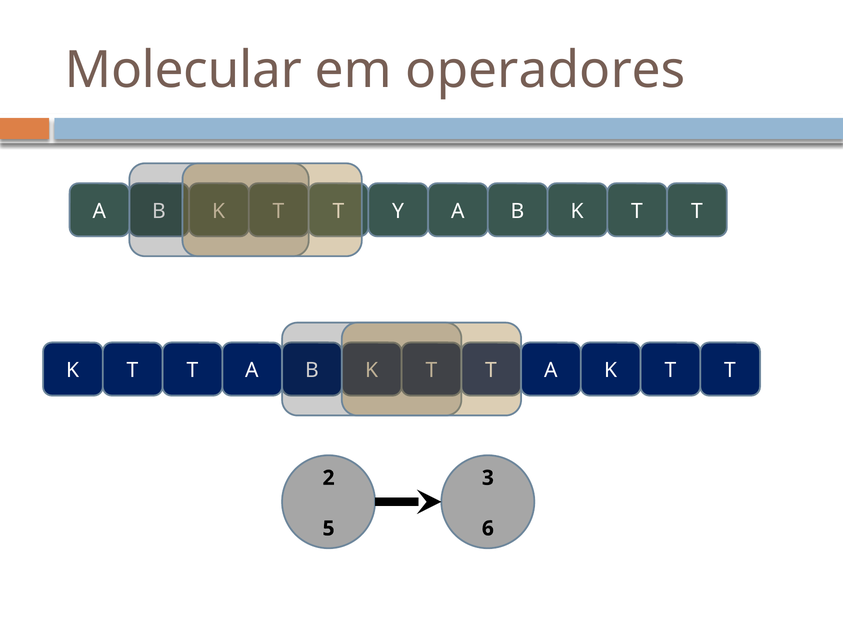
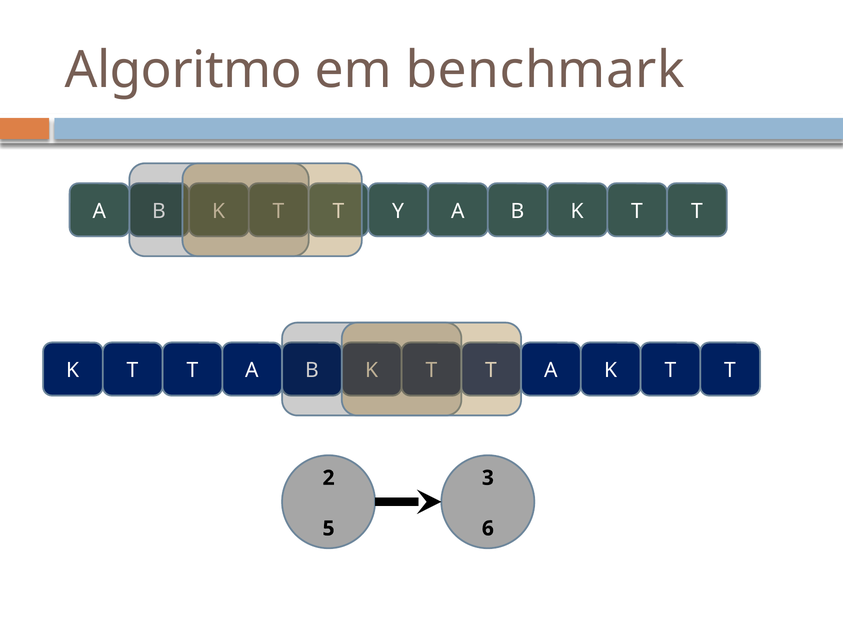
Molecular: Molecular -> Algoritmo
operadores: operadores -> benchmark
